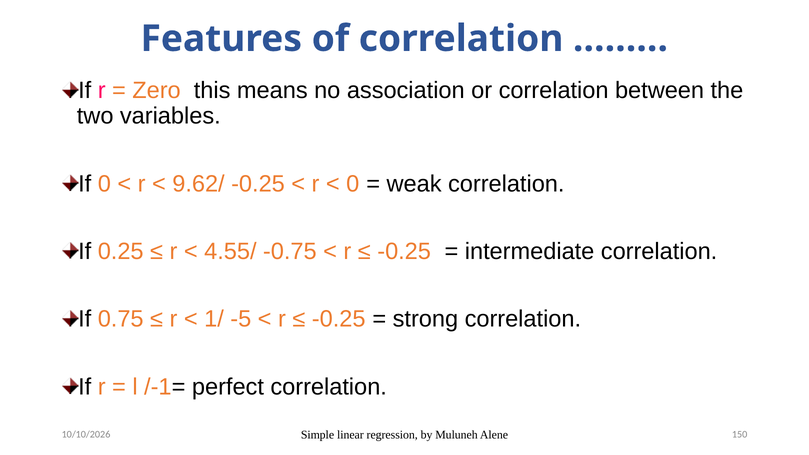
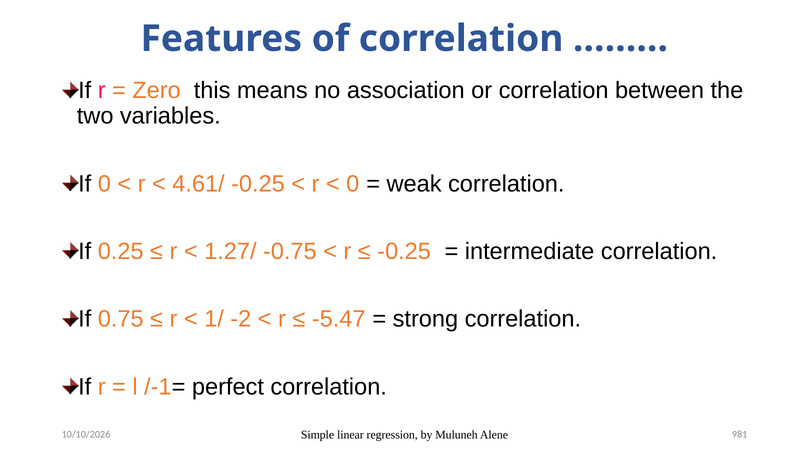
9.62/: 9.62/ -> 4.61/
4.55/: 4.55/ -> 1.27/
-5: -5 -> -2
-0.25 at (339, 319): -0.25 -> -5.47
150: 150 -> 981
